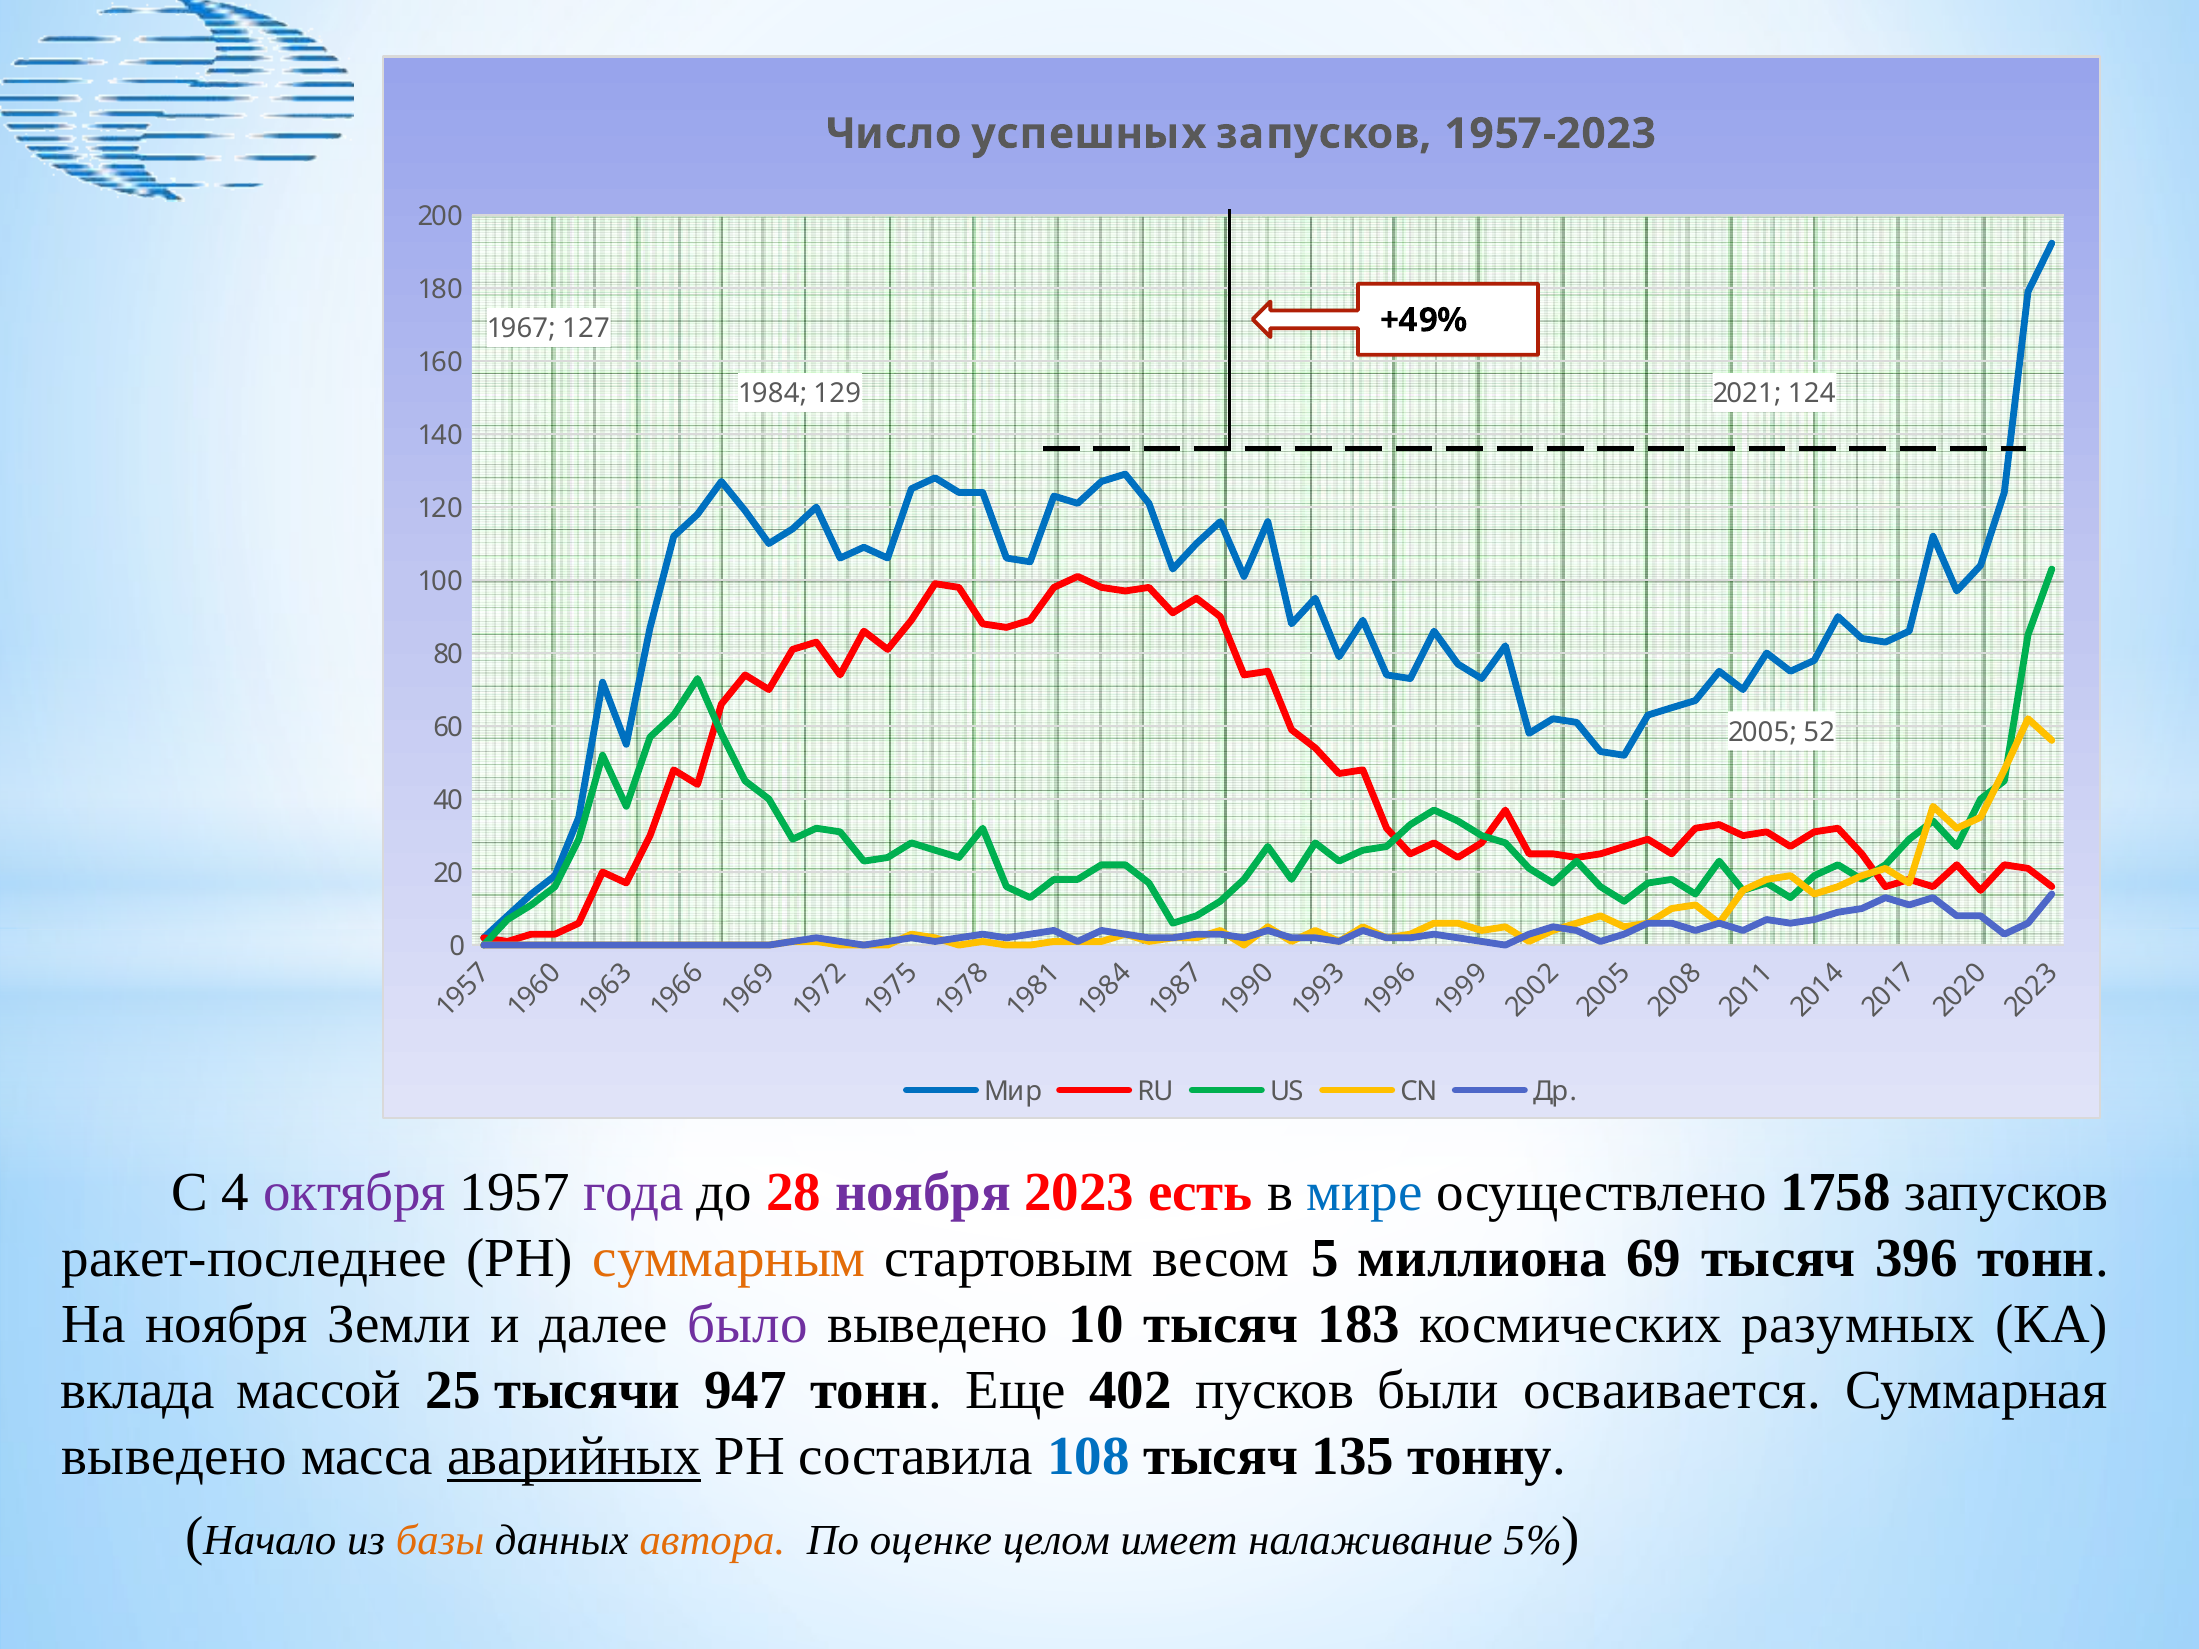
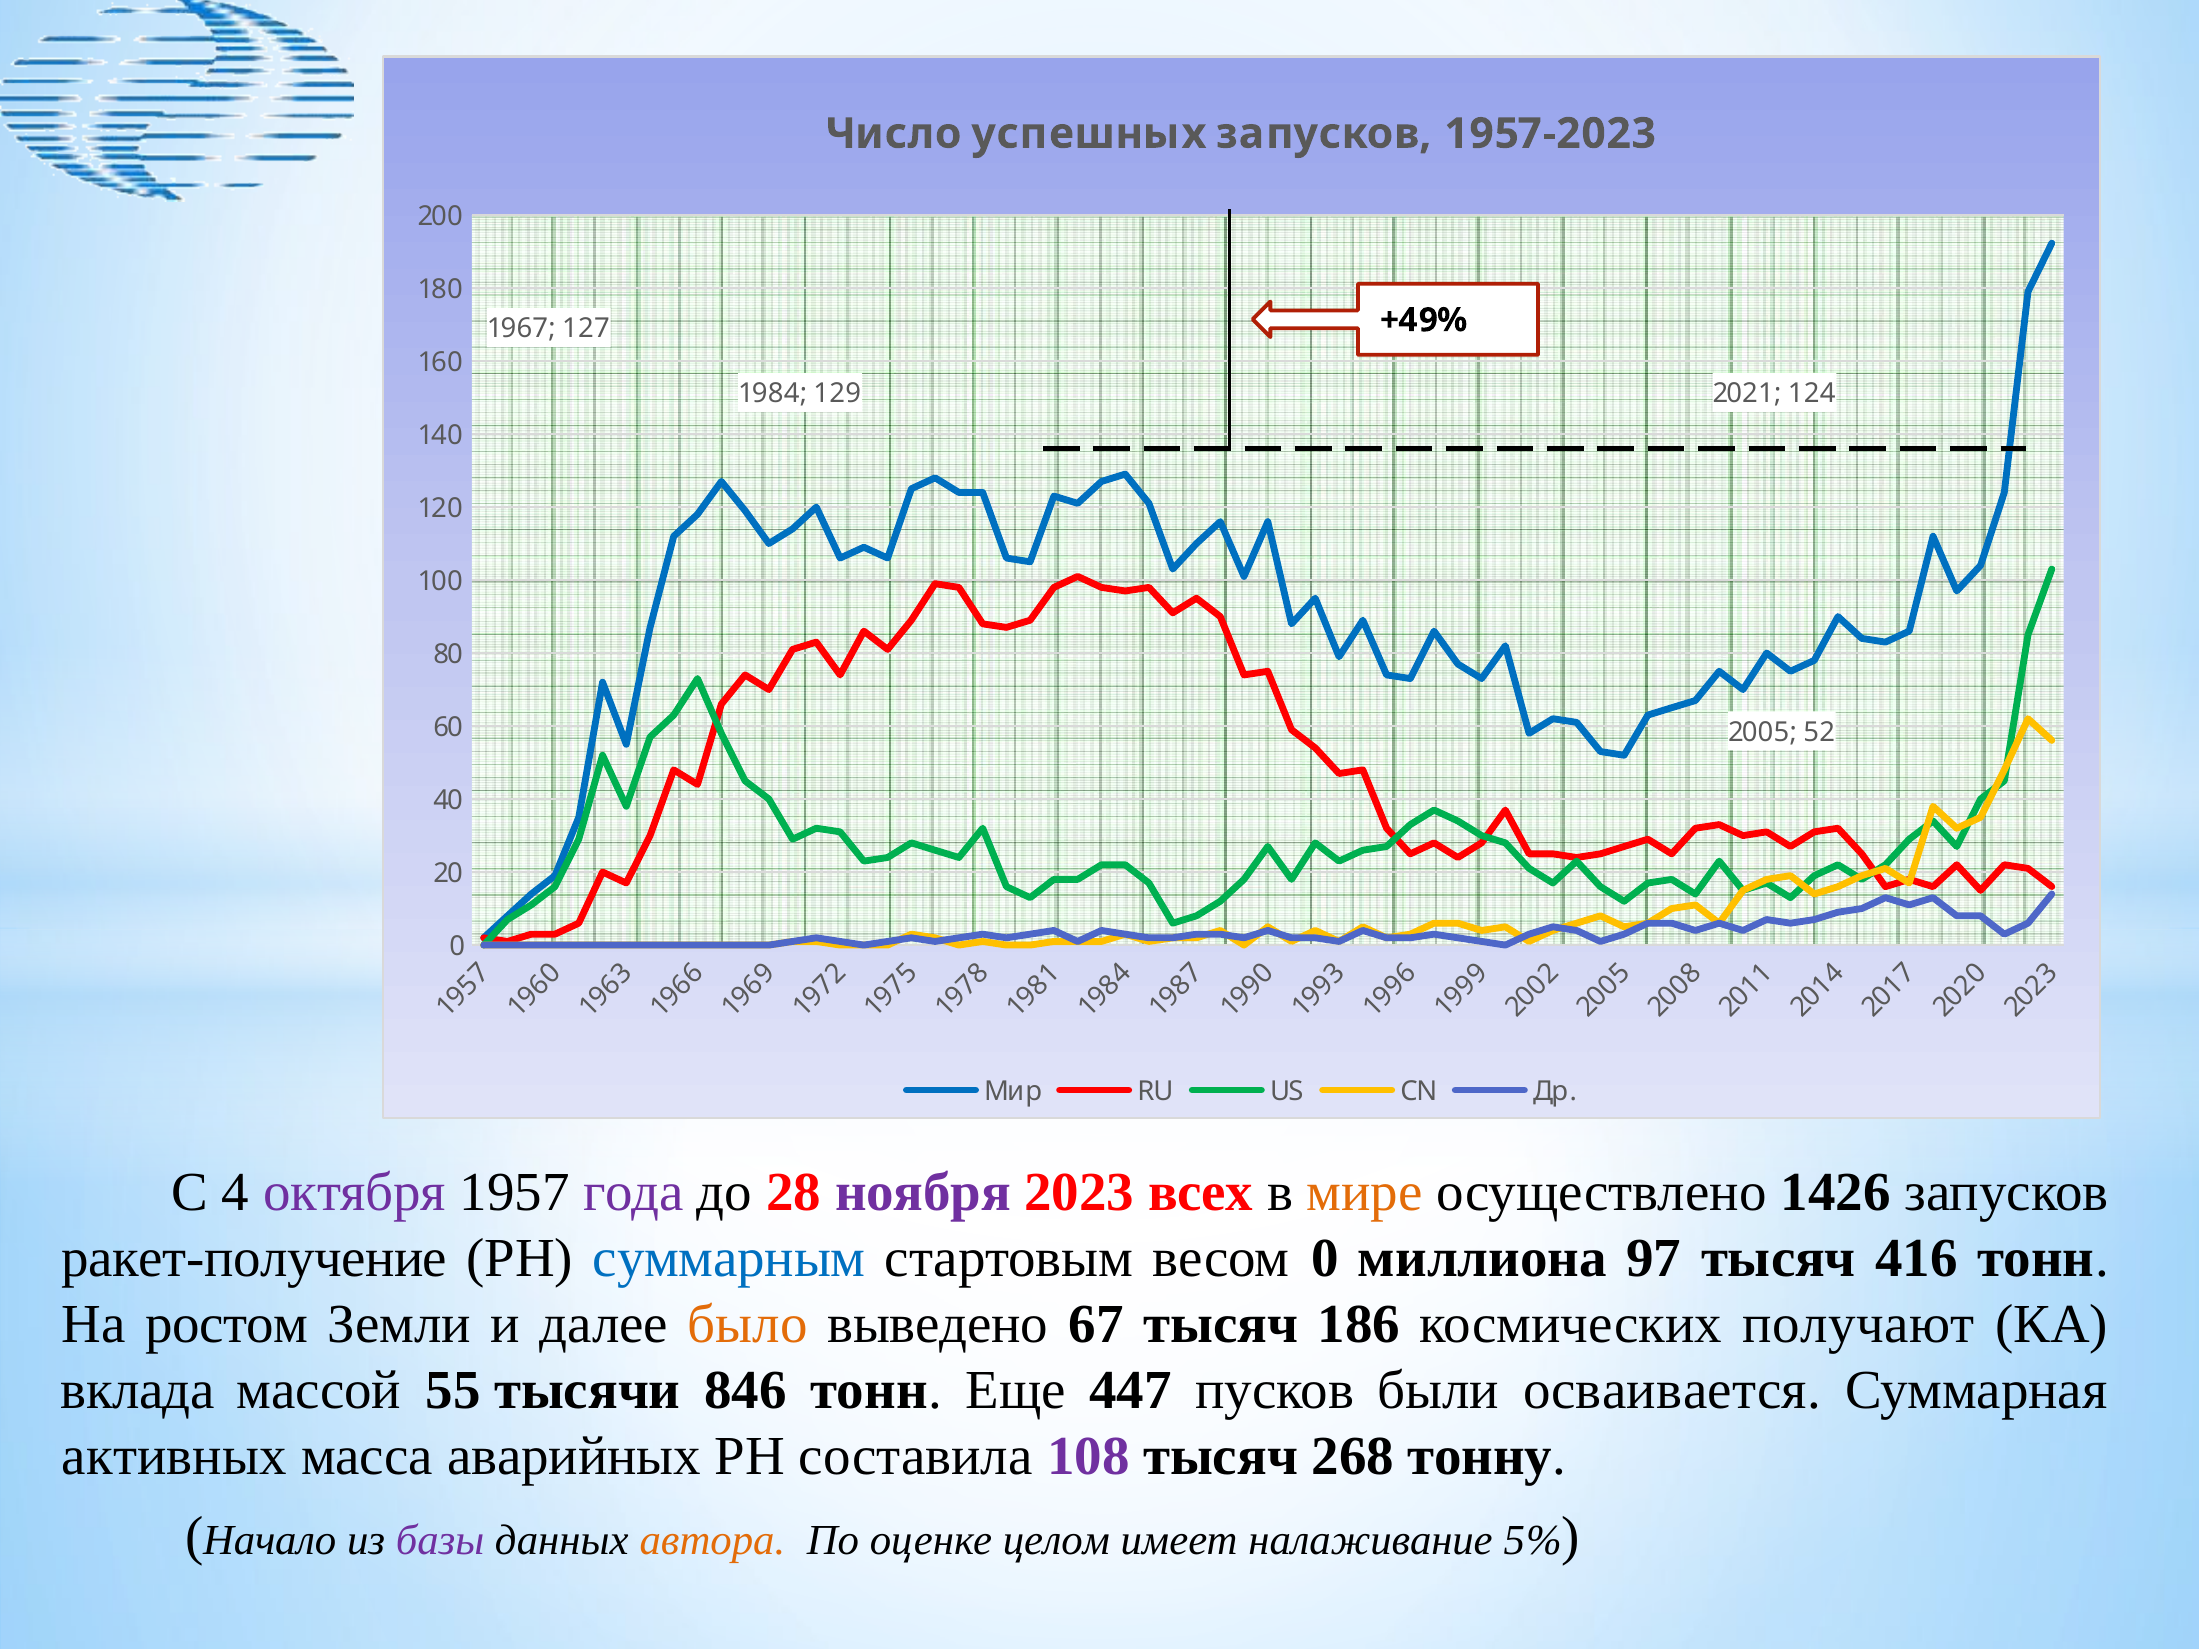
есть: есть -> всех
мире colour: blue -> orange
1758: 1758 -> 1426
ракет-последнее: ракет-последнее -> ракет-получение
суммарным colour: orange -> blue
весом 5: 5 -> 0
69: 69 -> 97
396: 396 -> 416
На ноября: ноября -> ростом
было colour: purple -> orange
10: 10 -> 67
183: 183 -> 186
разумных: разумных -> получают
25: 25 -> 55
947: 947 -> 846
402: 402 -> 447
выведено at (174, 1457): выведено -> активных
аварийных underline: present -> none
108 colour: blue -> purple
135: 135 -> 268
базы colour: orange -> purple
